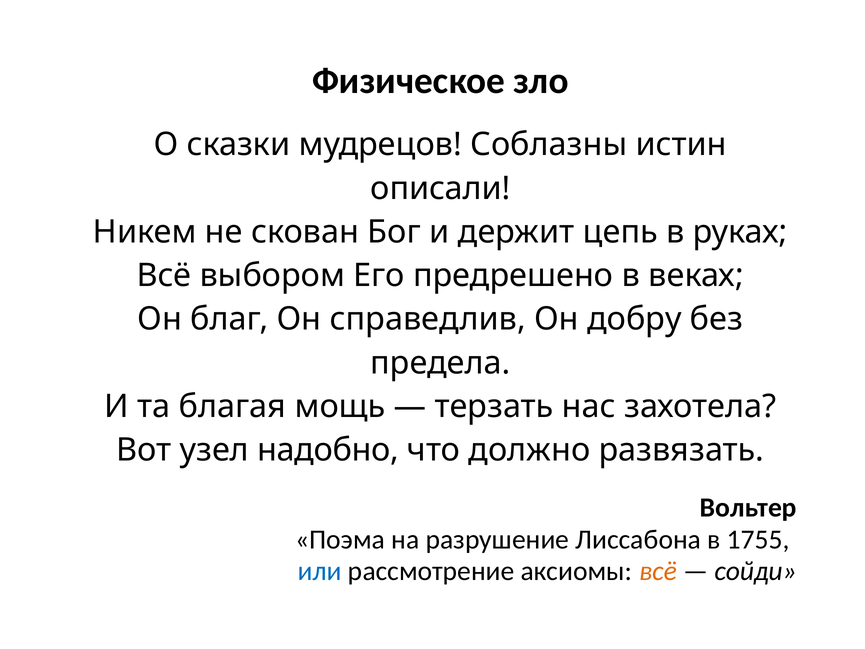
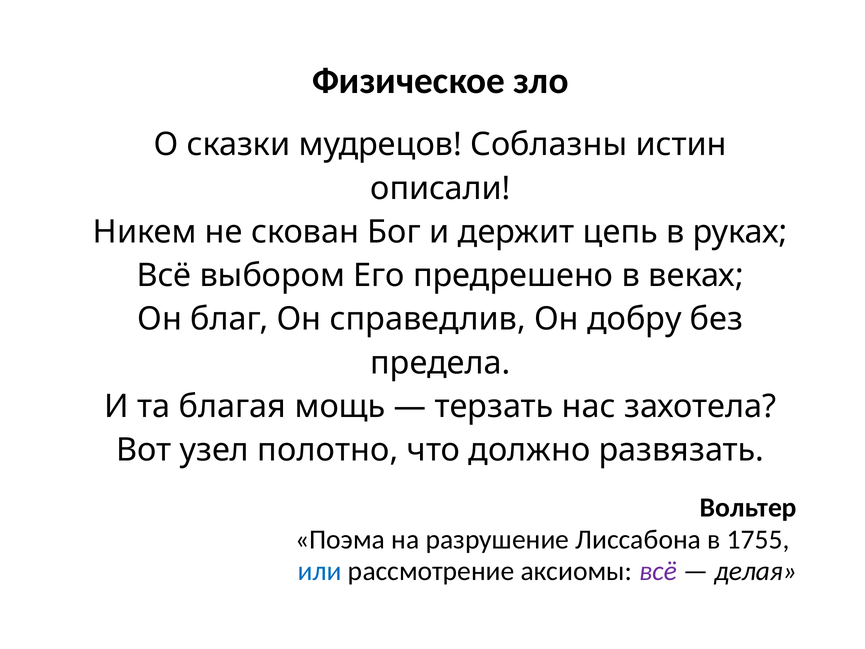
надобно: надобно -> полотно
всё at (658, 571) colour: orange -> purple
сойди: сойди -> делая
